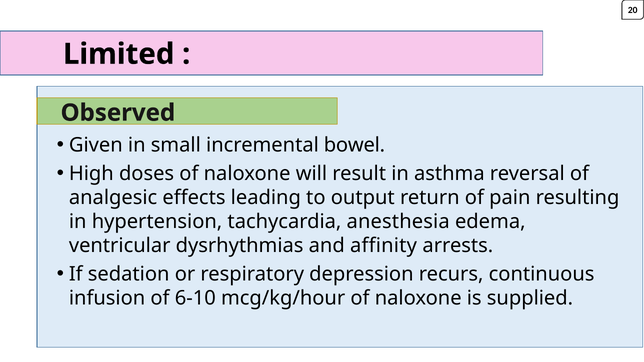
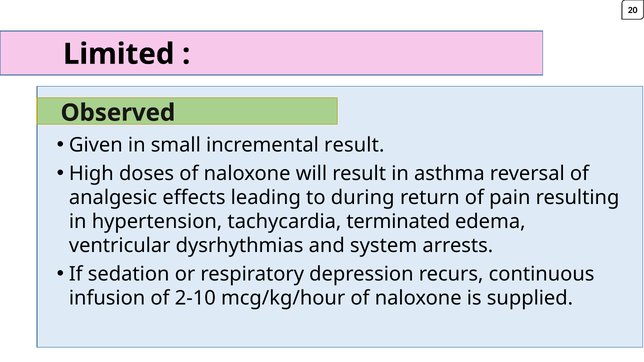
incremental bowel: bowel -> result
output: output -> during
anesthesia: anesthesia -> terminated
affinity: affinity -> system
6-10: 6-10 -> 2-10
